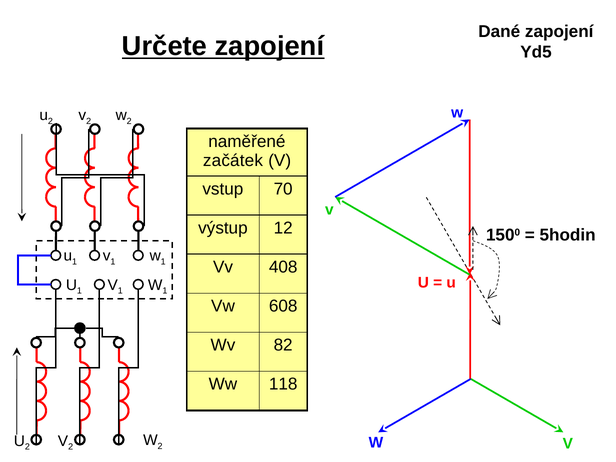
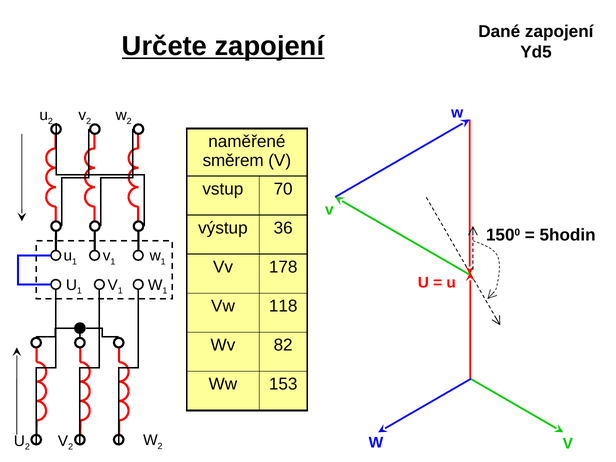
začátek: začátek -> směrem
12: 12 -> 36
408: 408 -> 178
608: 608 -> 118
118: 118 -> 153
